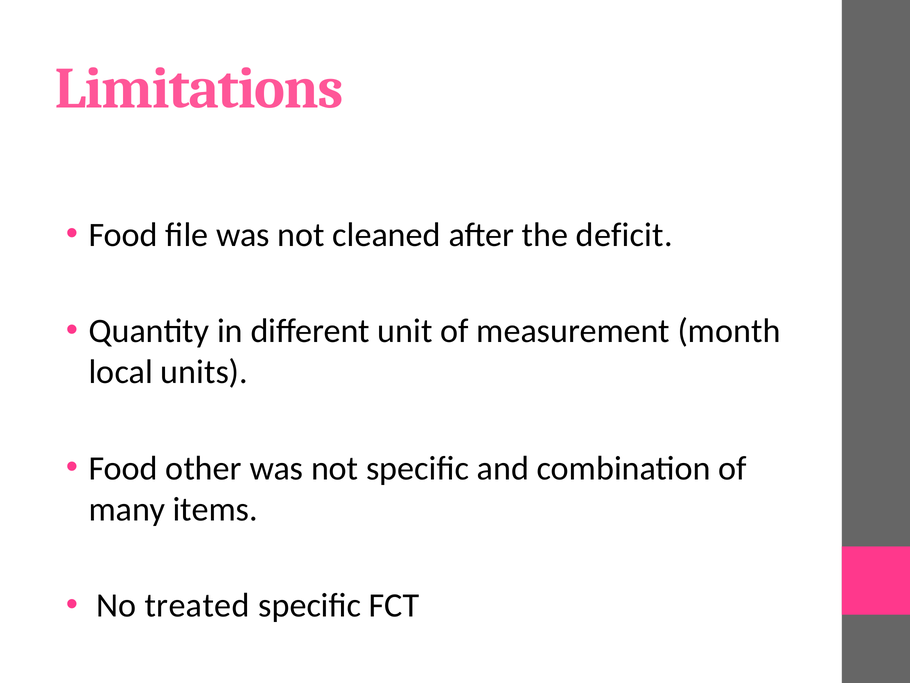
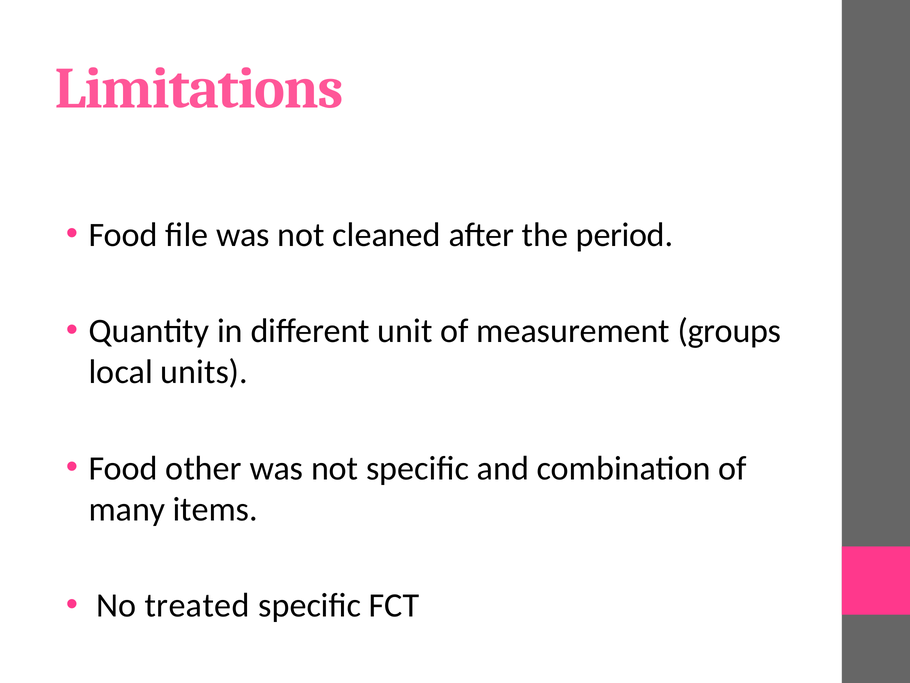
deficit: deficit -> period
month: month -> groups
